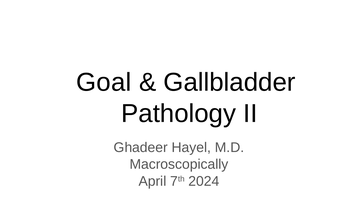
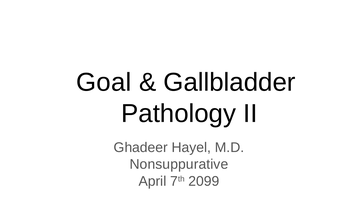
Macroscopically: Macroscopically -> Nonsuppurative
2024: 2024 -> 2099
